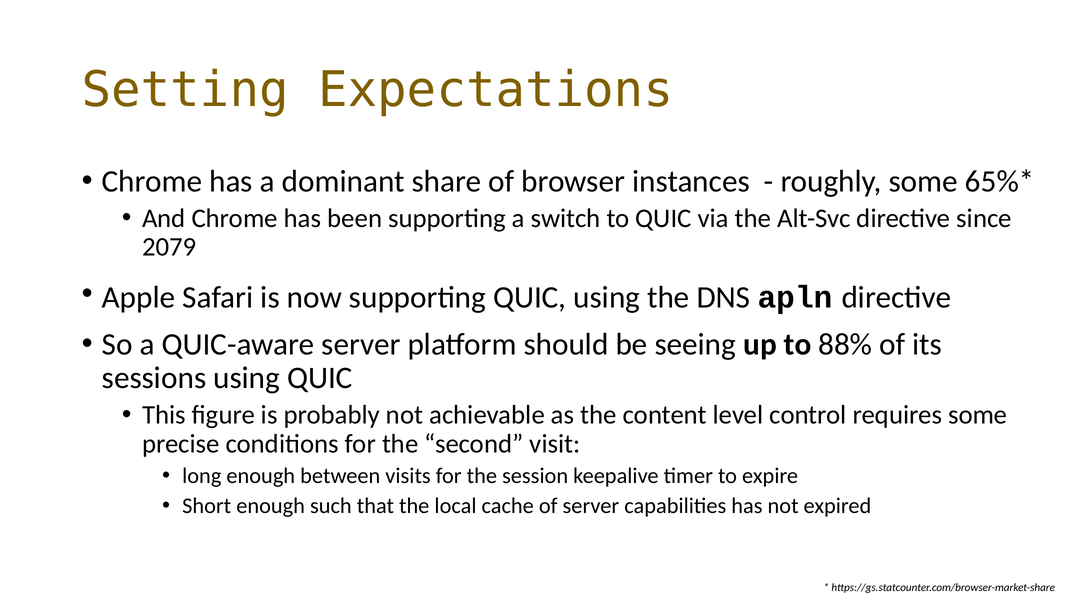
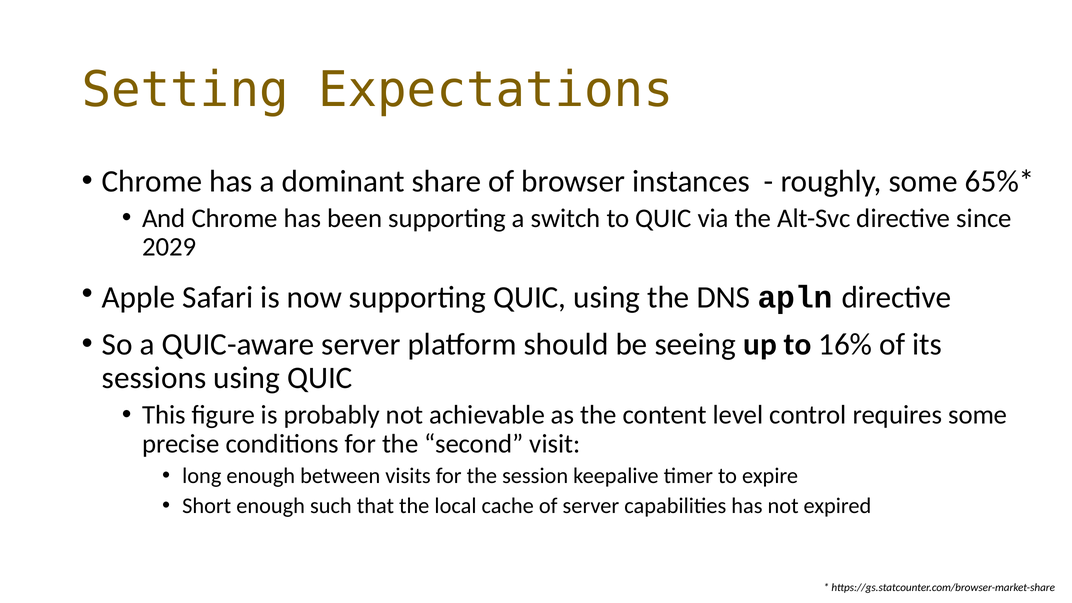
2079: 2079 -> 2029
88%: 88% -> 16%
